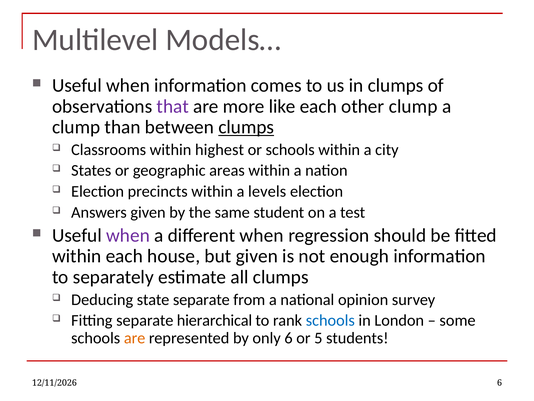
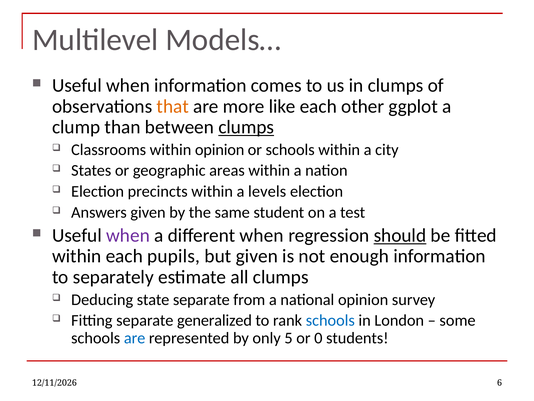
that colour: purple -> orange
other clump: clump -> ggplot
within highest: highest -> opinion
should underline: none -> present
house: house -> pupils
hierarchical: hierarchical -> generalized
are at (135, 338) colour: orange -> blue
only 6: 6 -> 5
5: 5 -> 0
